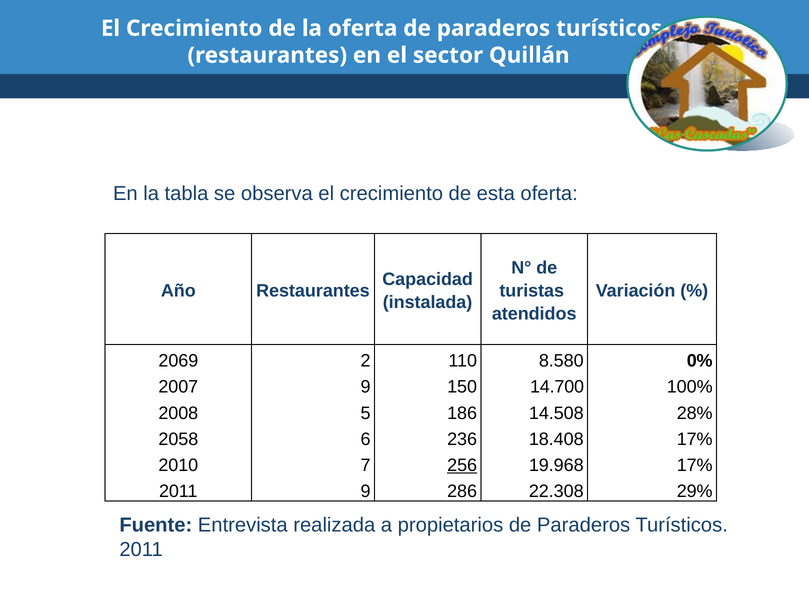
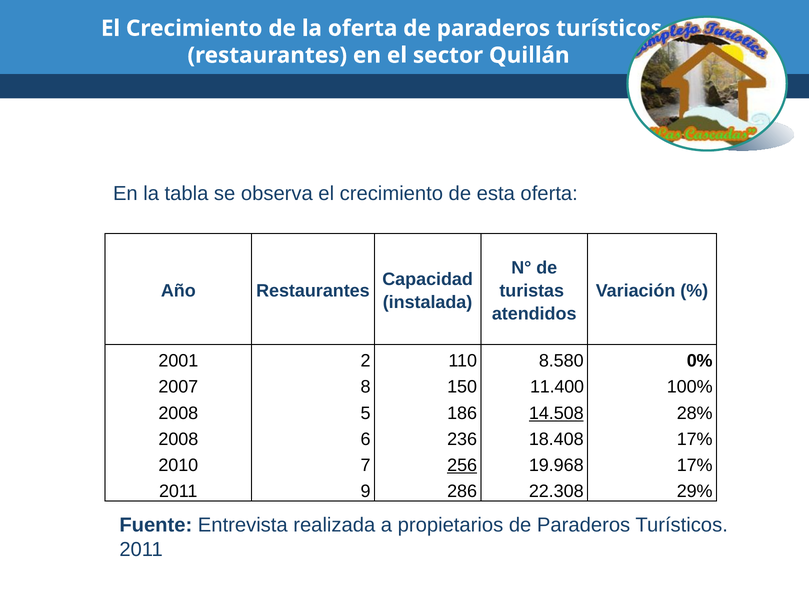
2069: 2069 -> 2001
2007 9: 9 -> 8
14.700: 14.700 -> 11.400
14.508 underline: none -> present
2058 at (178, 439): 2058 -> 2008
